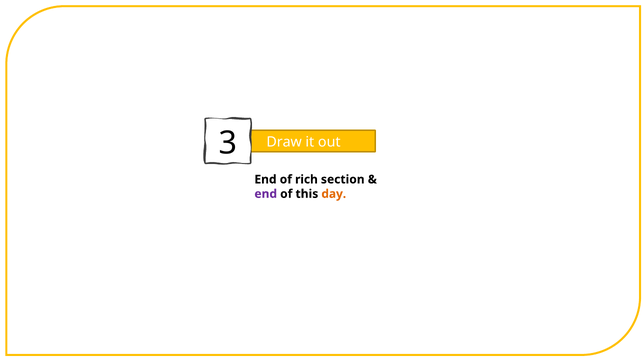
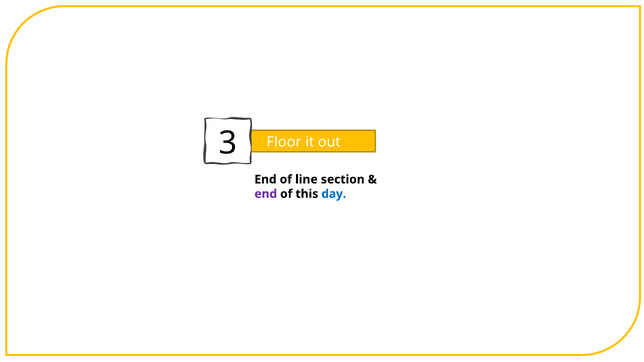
Draw: Draw -> Floor
rich: rich -> line
day colour: orange -> blue
